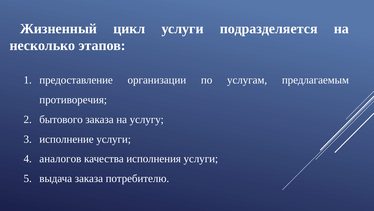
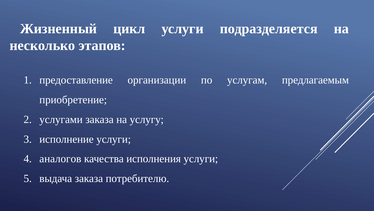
противоречия: противоречия -> приобретение
бытового: бытового -> услугами
